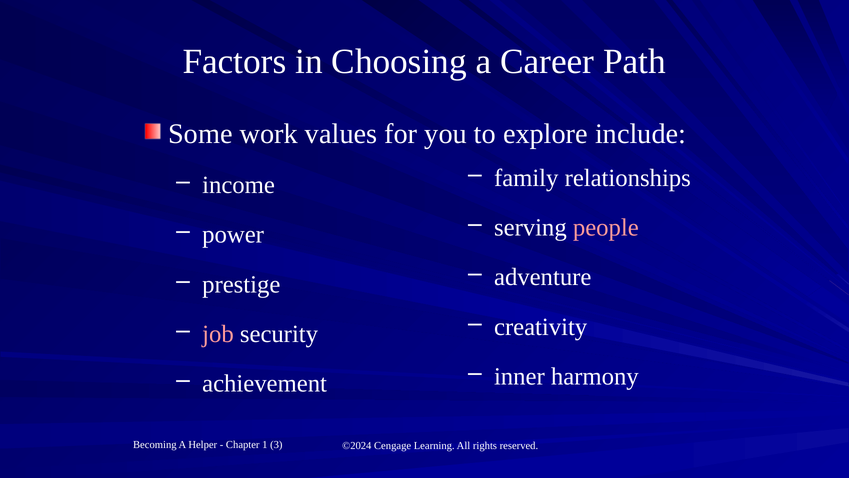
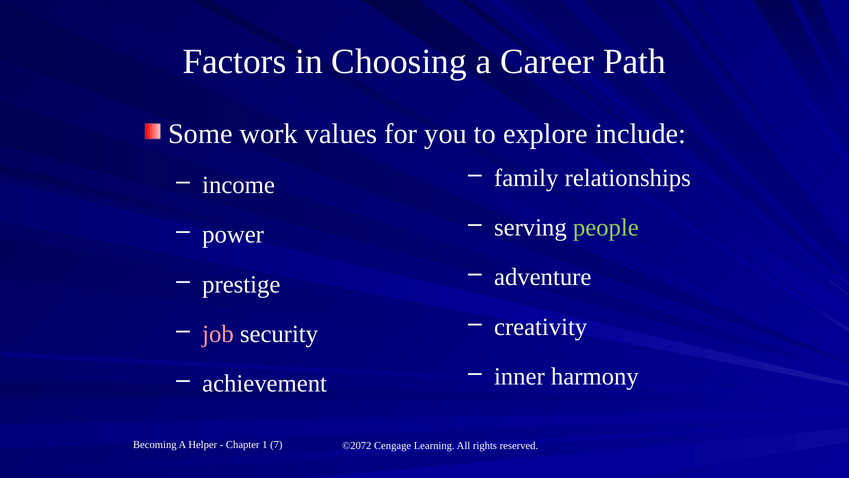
people colour: pink -> light green
3: 3 -> 7
©2024: ©2024 -> ©2072
